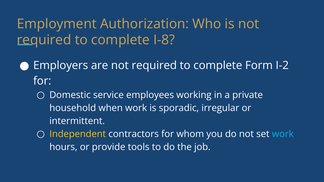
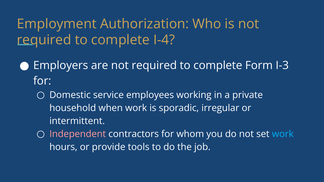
I-8: I-8 -> I-4
I-2: I-2 -> I-3
Independent colour: yellow -> pink
